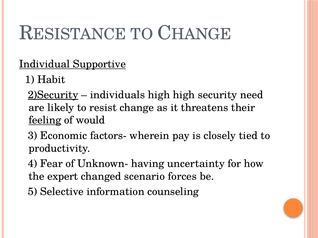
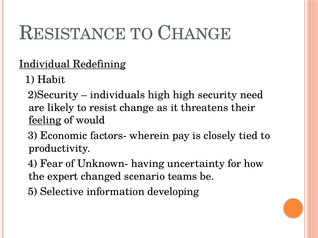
Supportive: Supportive -> Redefining
2)Security underline: present -> none
forces: forces -> teams
counseling: counseling -> developing
